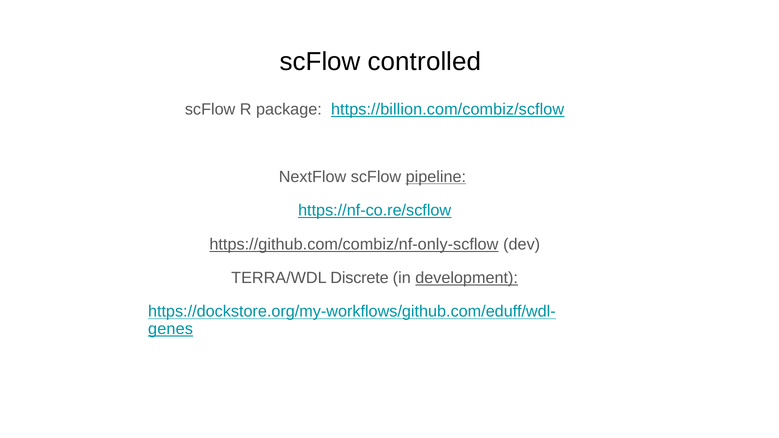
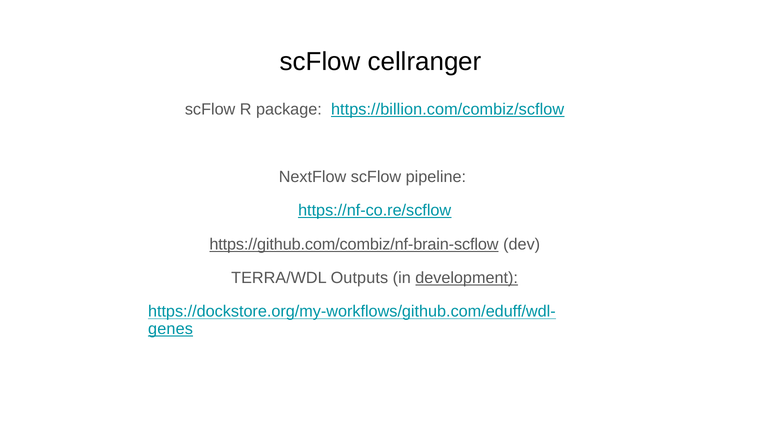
controlled: controlled -> cellranger
pipeline underline: present -> none
https://github.com/combiz/nf-only-scflow: https://github.com/combiz/nf-only-scflow -> https://github.com/combiz/nf-brain-scflow
Discrete: Discrete -> Outputs
